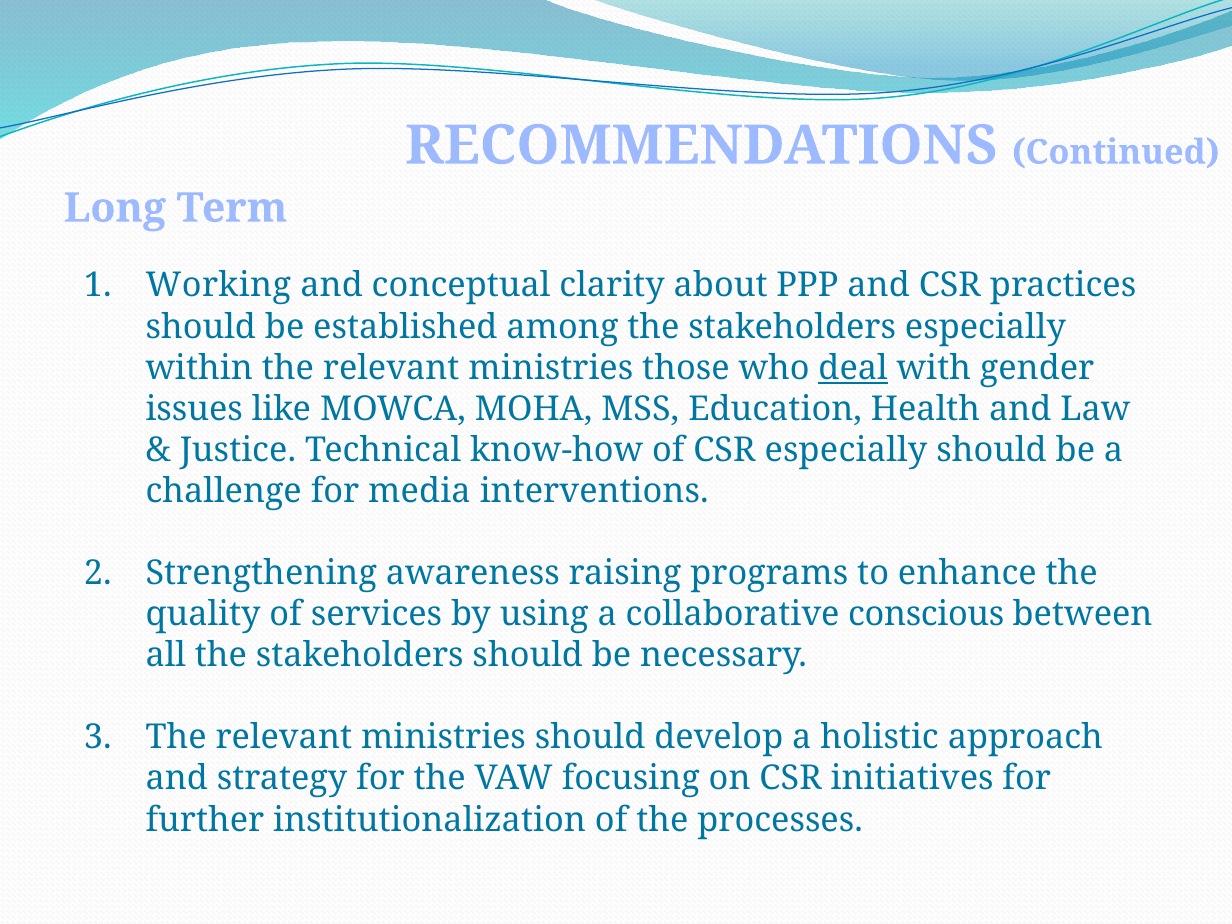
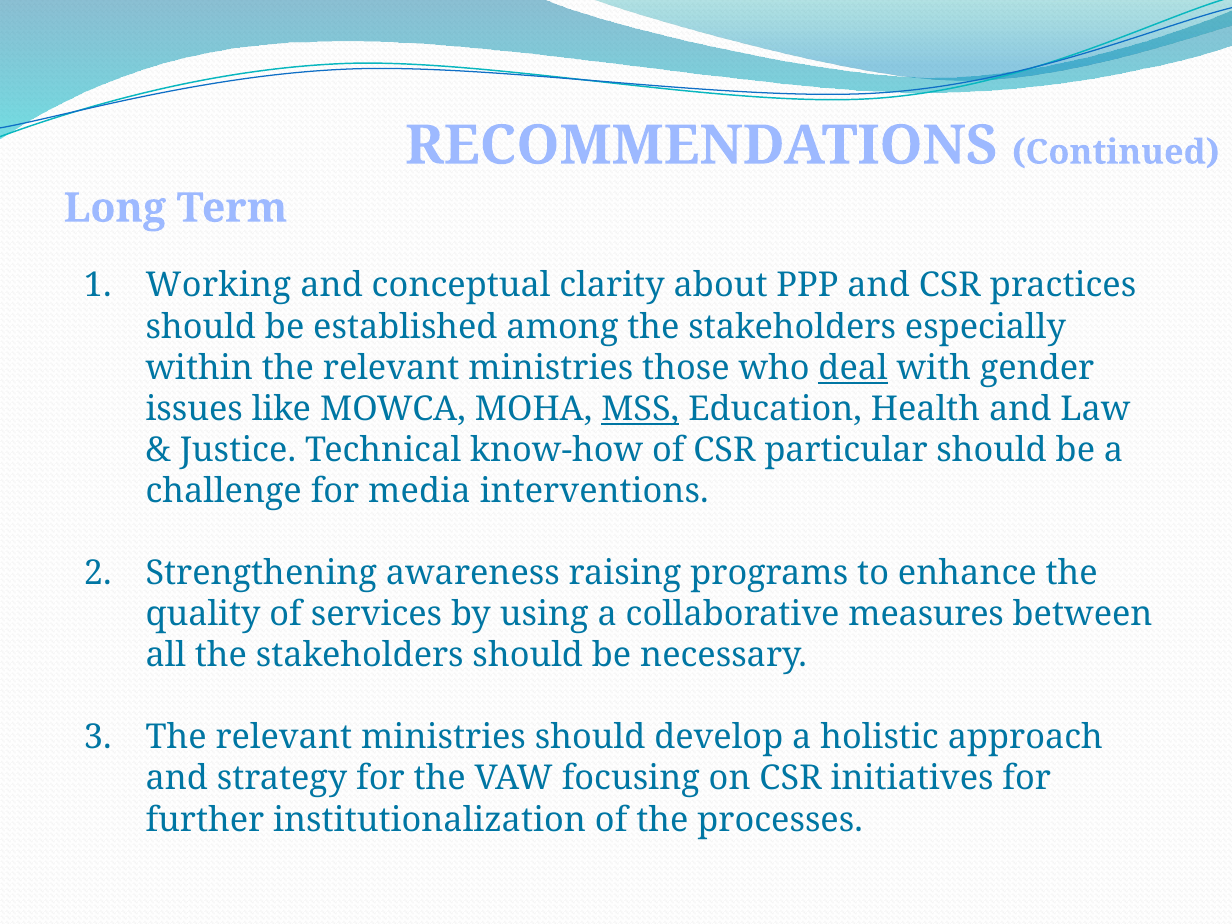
MSS underline: none -> present
CSR especially: especially -> particular
conscious: conscious -> measures
